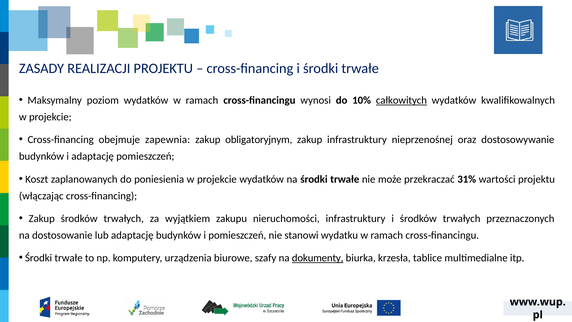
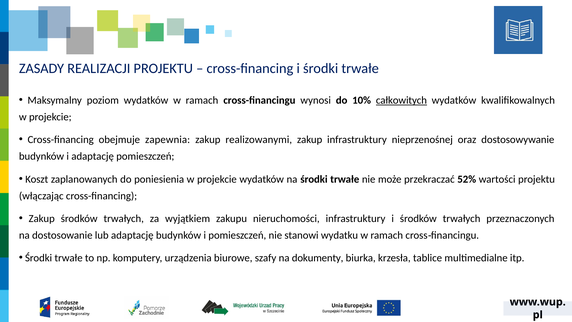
obligatoryjnym: obligatoryjnym -> realizowanymi
31%: 31% -> 52%
dokumenty underline: present -> none
